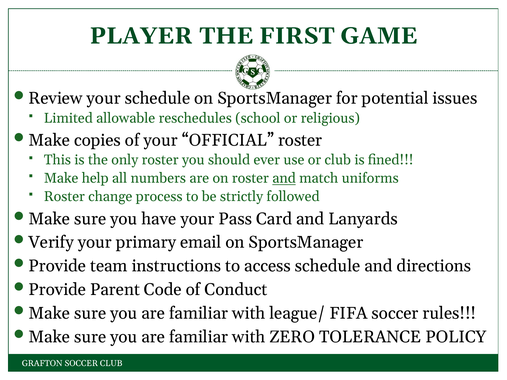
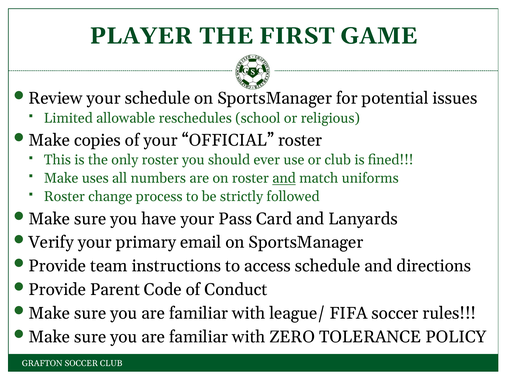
help: help -> uses
